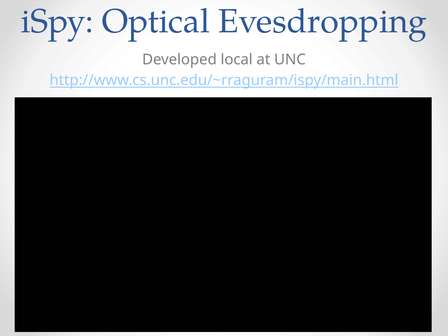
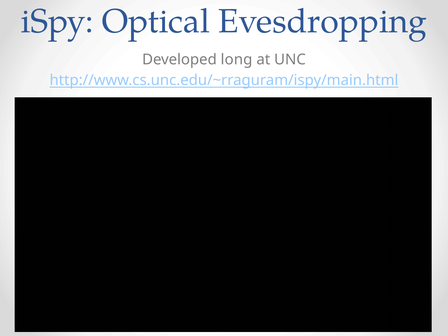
local: local -> long
